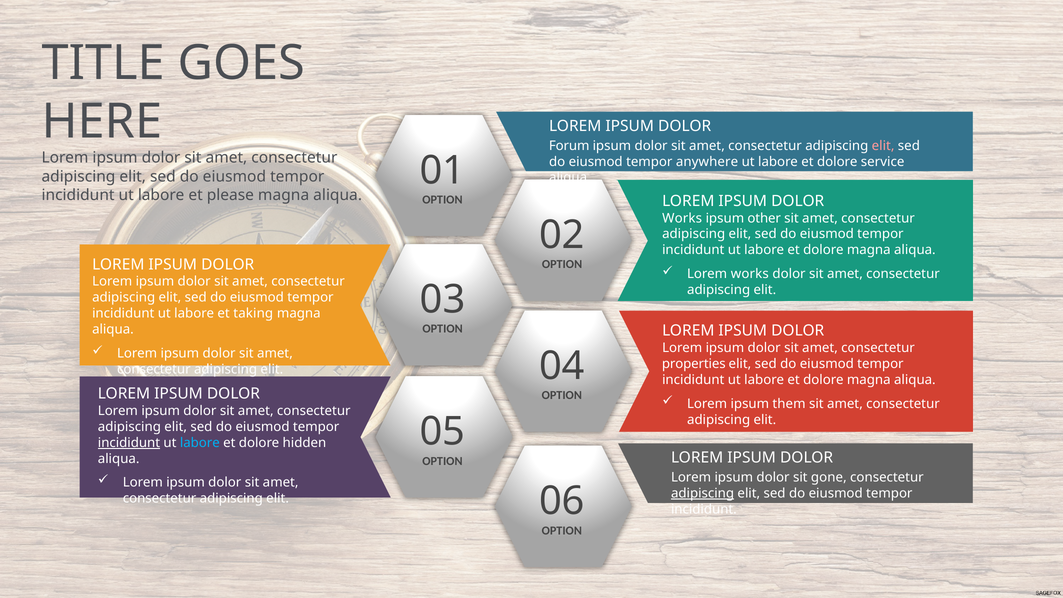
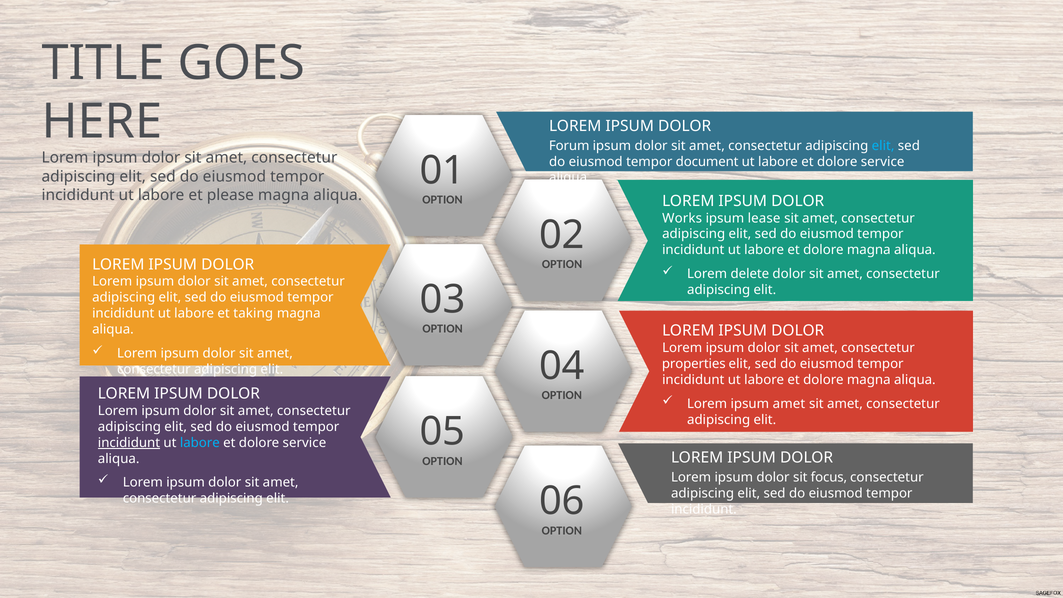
elit at (883, 146) colour: pink -> light blue
anywhere: anywhere -> document
other: other -> lease
Lorem works: works -> delete
ipsum them: them -> amet
hidden at (304, 443): hidden -> service
gone: gone -> focus
adipiscing at (703, 493) underline: present -> none
